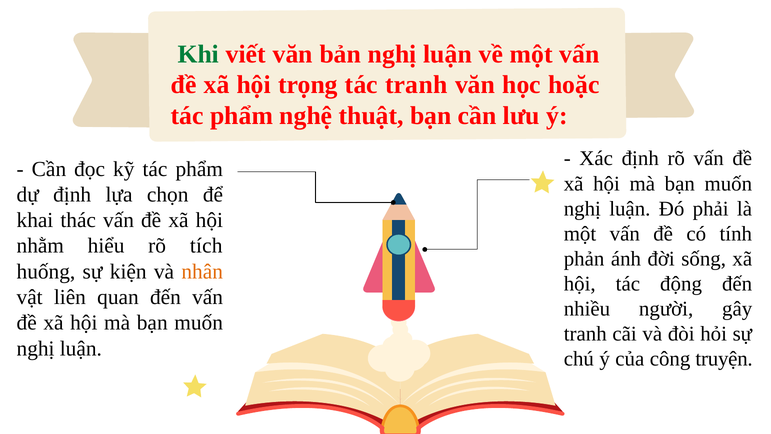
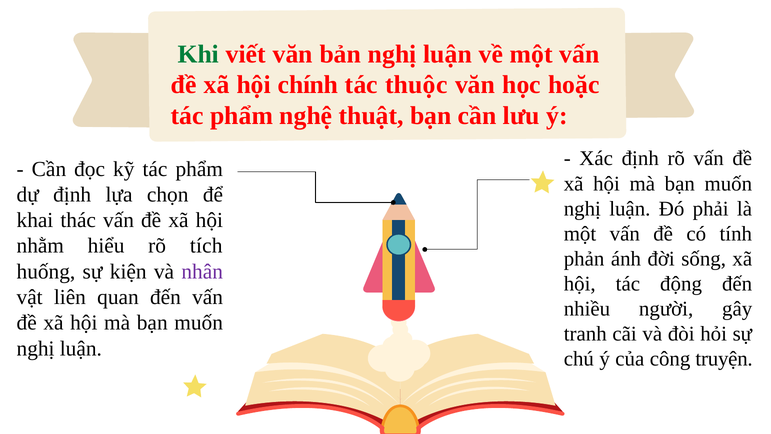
trọng: trọng -> chính
tác tranh: tranh -> thuộc
nhân colour: orange -> purple
